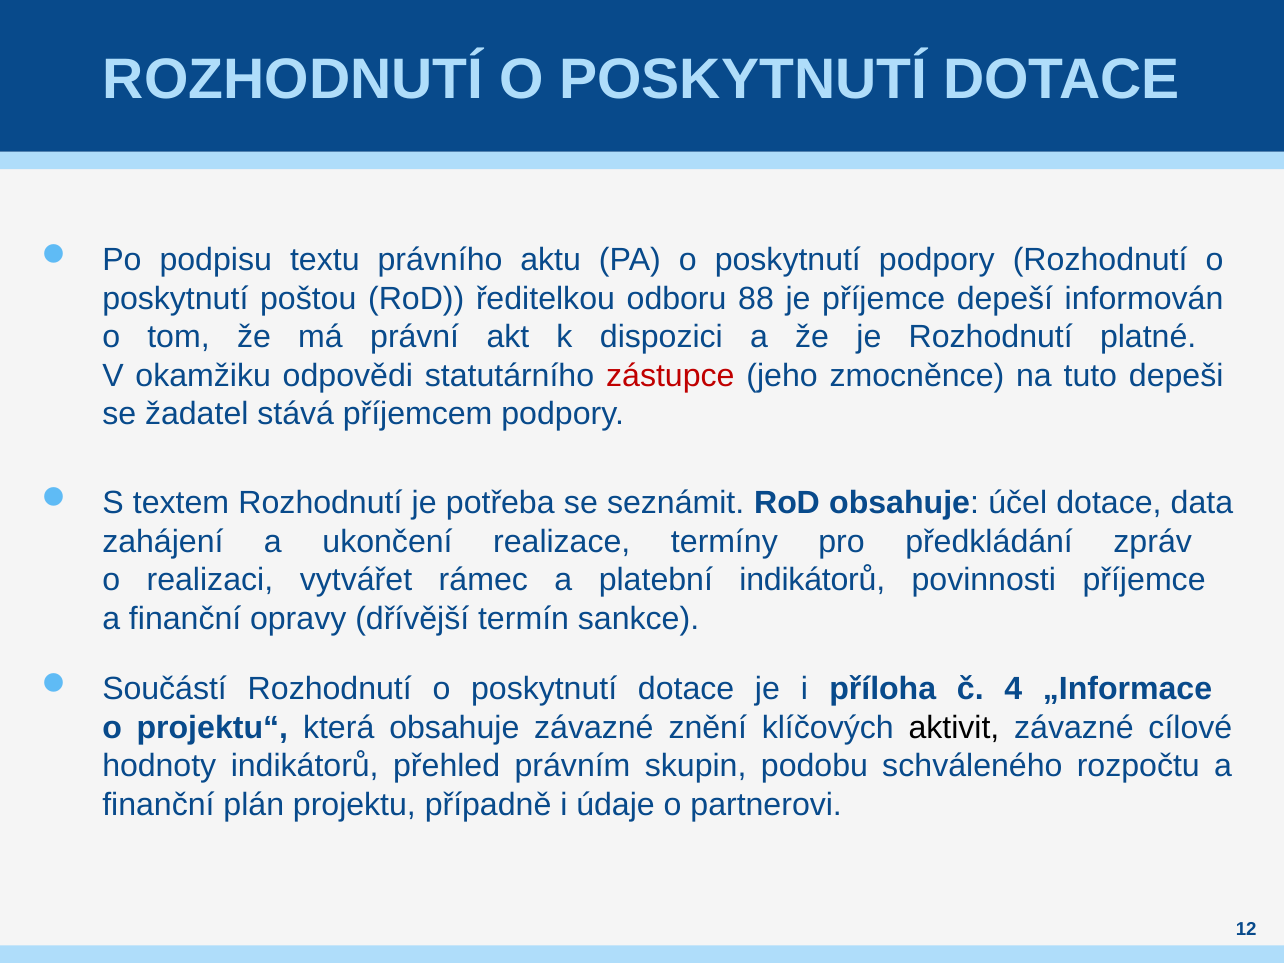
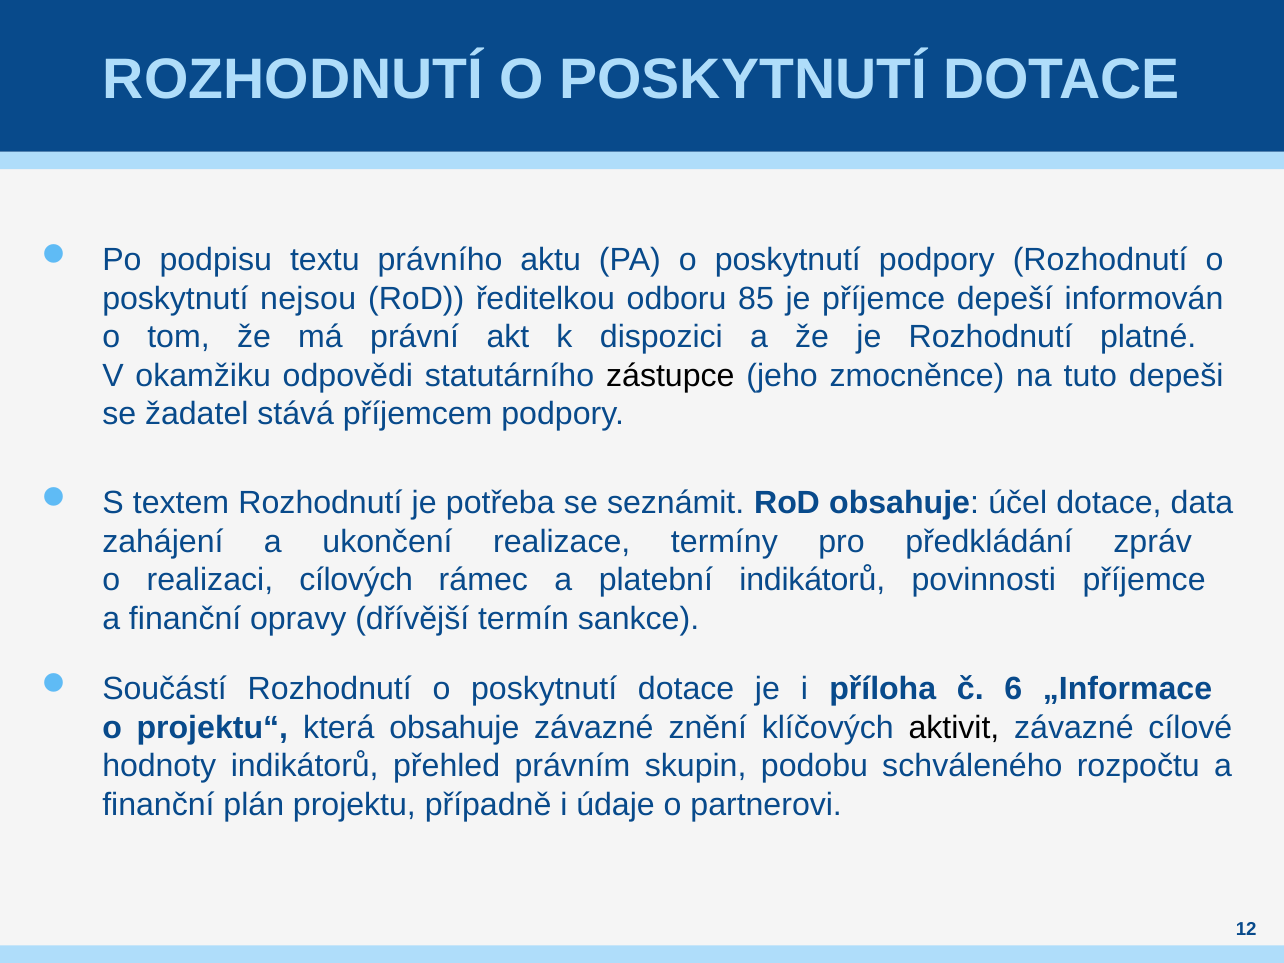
poštou: poštou -> nejsou
88: 88 -> 85
zástupce colour: red -> black
vytvářet: vytvářet -> cílových
4: 4 -> 6
